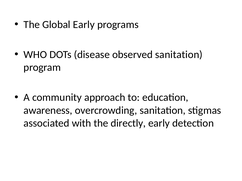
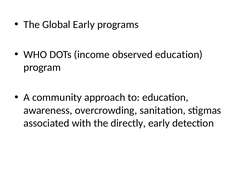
disease: disease -> income
observed sanitation: sanitation -> education
